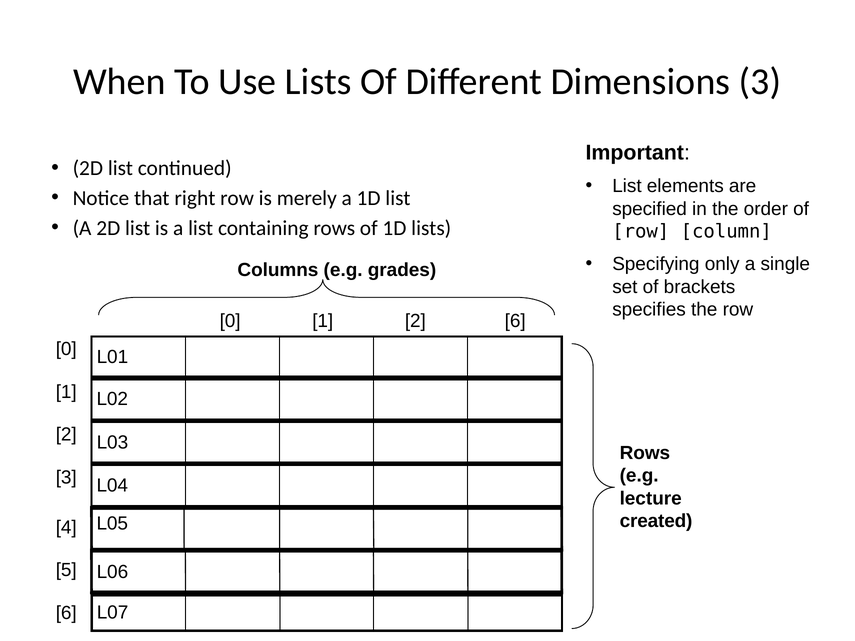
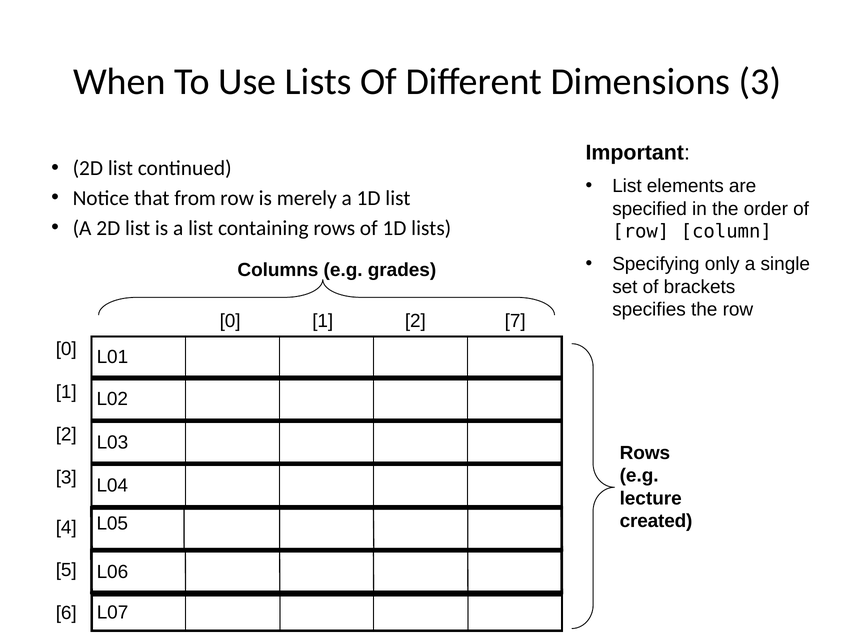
right: right -> from
2 6: 6 -> 7
